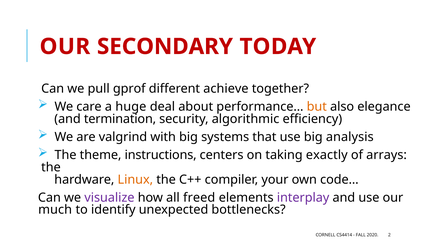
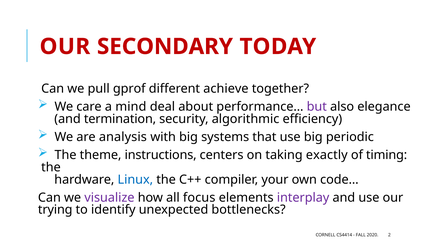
huge: huge -> mind
but colour: orange -> purple
valgrind: valgrind -> analysis
analysis: analysis -> periodic
arrays: arrays -> timing
Linux colour: orange -> blue
freed: freed -> focus
much: much -> trying
